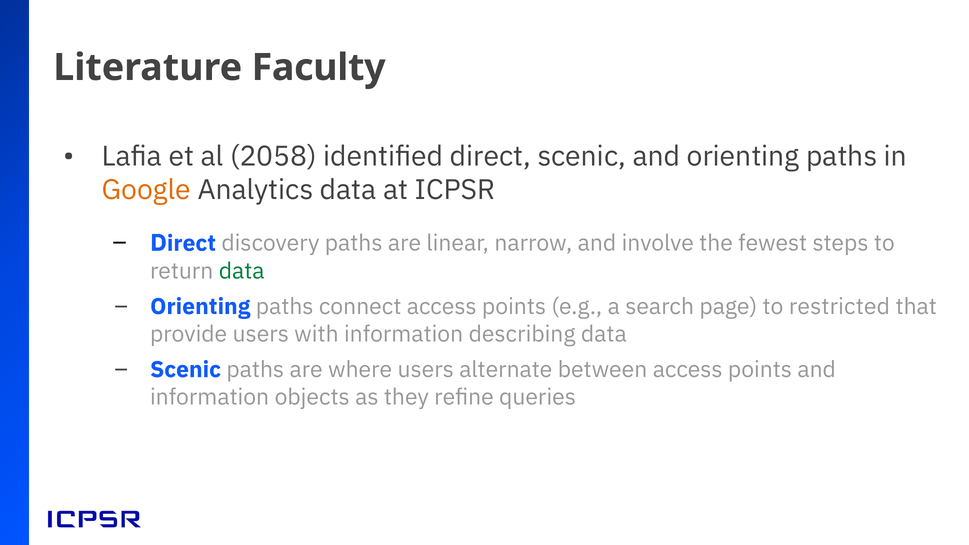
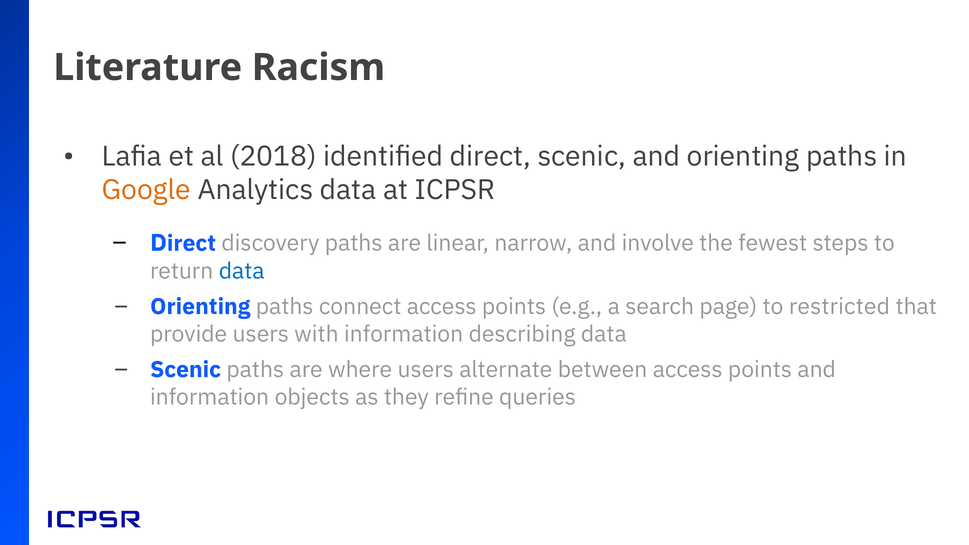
Faculty: Faculty -> Racism
2058: 2058 -> 2018
data at (242, 271) colour: green -> blue
